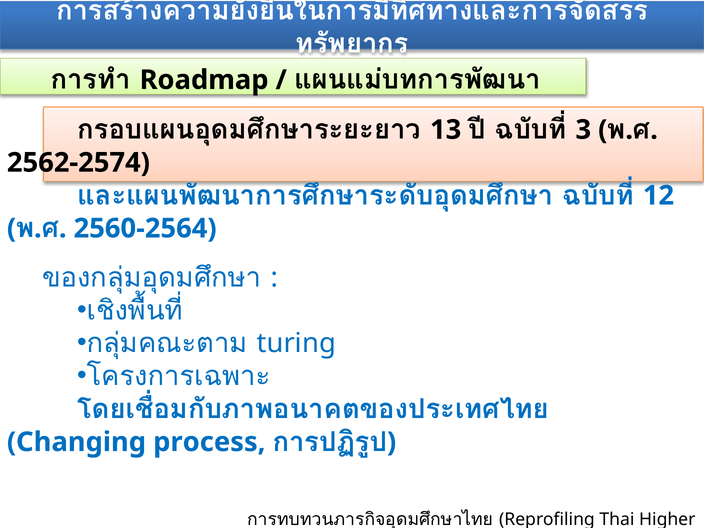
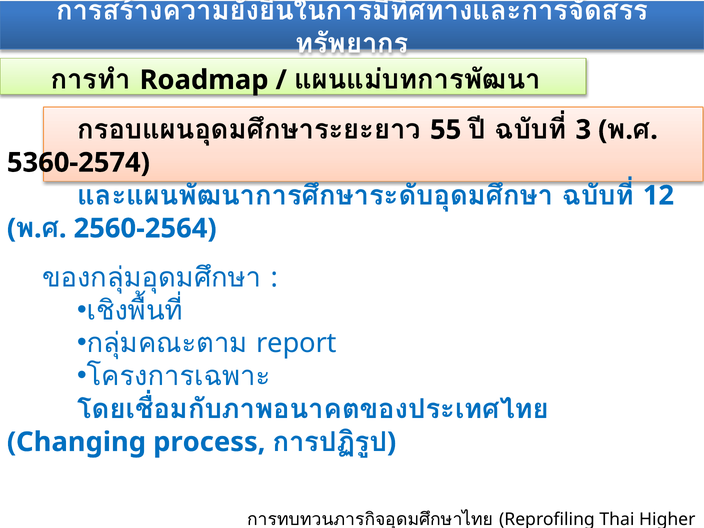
13: 13 -> 55
2562-2574: 2562-2574 -> 5360-2574
turing: turing -> report
